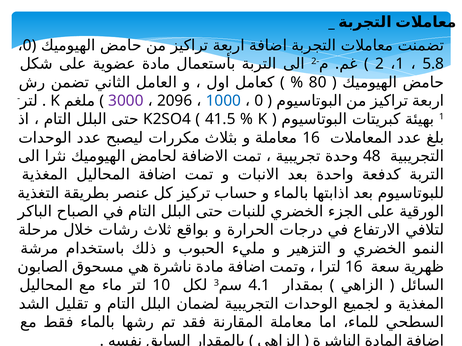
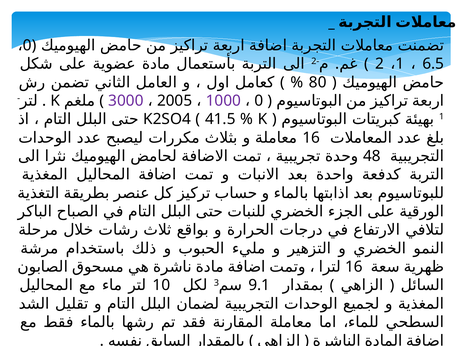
5.8: 5.8 -> 6.5
2096: 2096 -> 2005
1000 colour: blue -> purple
4.1: 4.1 -> 9.1
